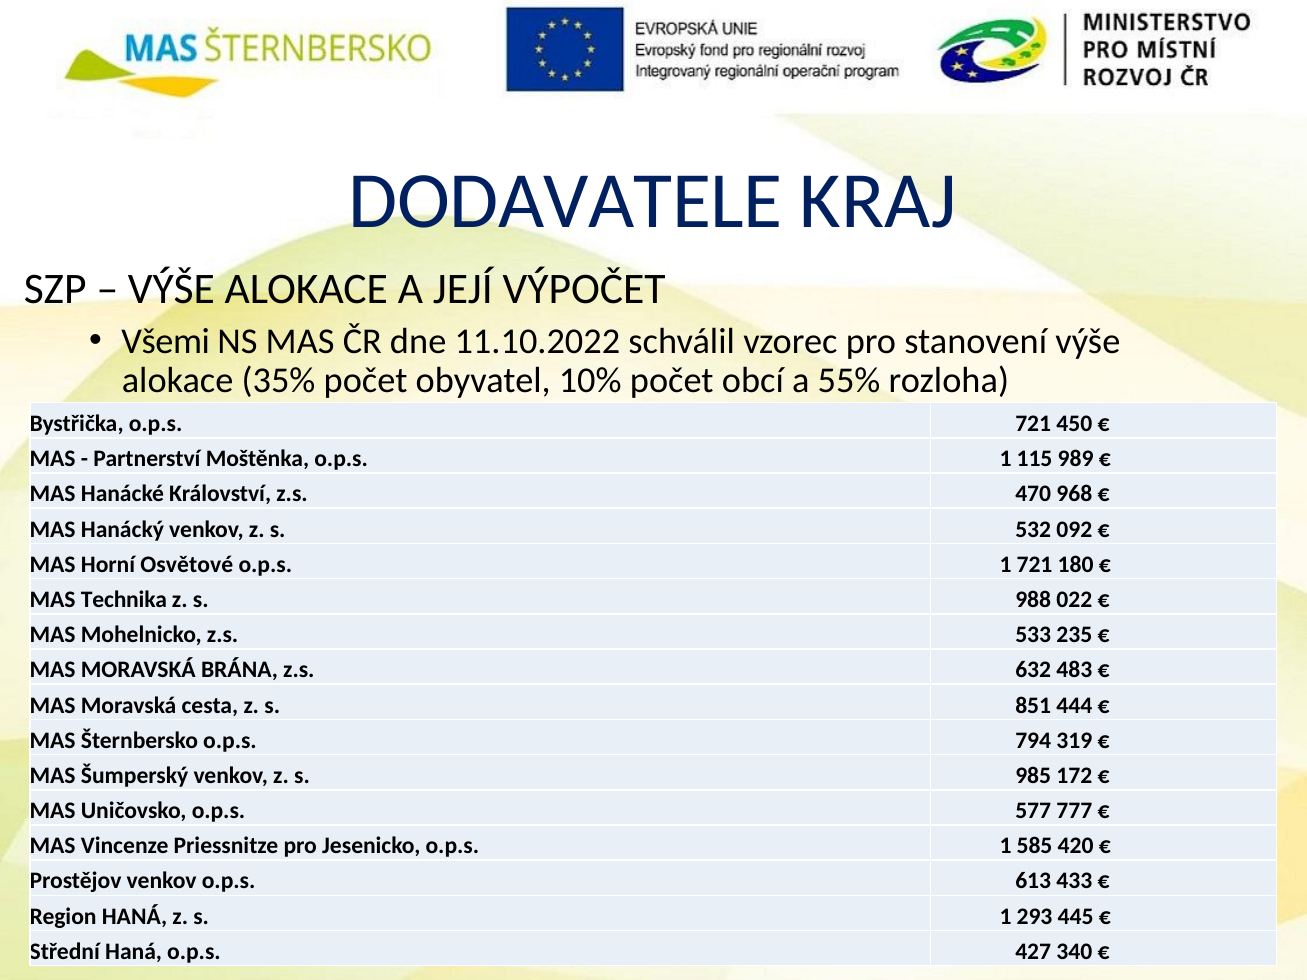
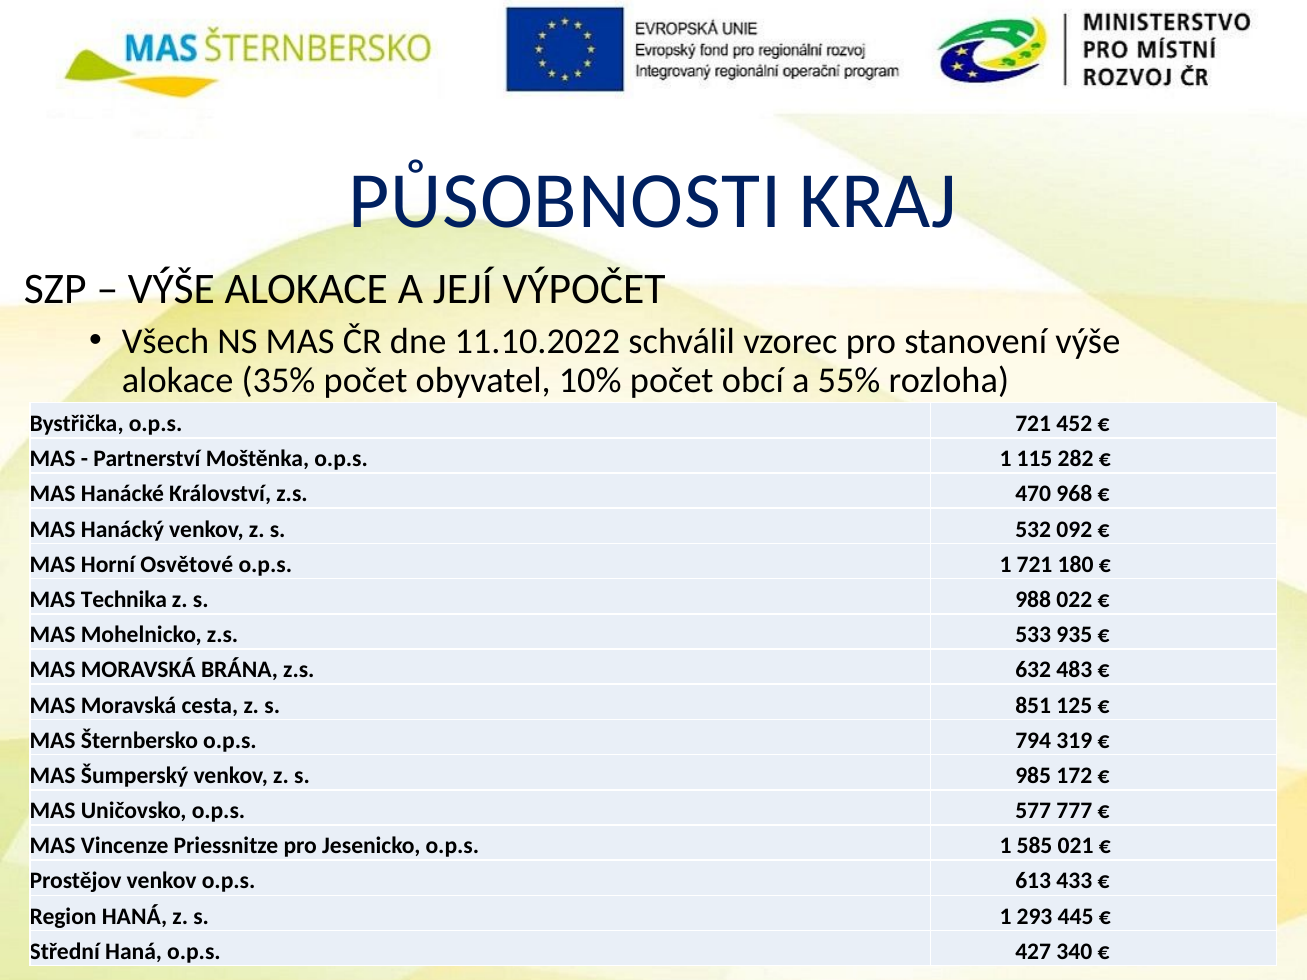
DODAVATELE: DODAVATELE -> PŮSOBNOSTI
Všemi: Všemi -> Všech
450: 450 -> 452
989: 989 -> 282
235: 235 -> 935
444: 444 -> 125
420: 420 -> 021
